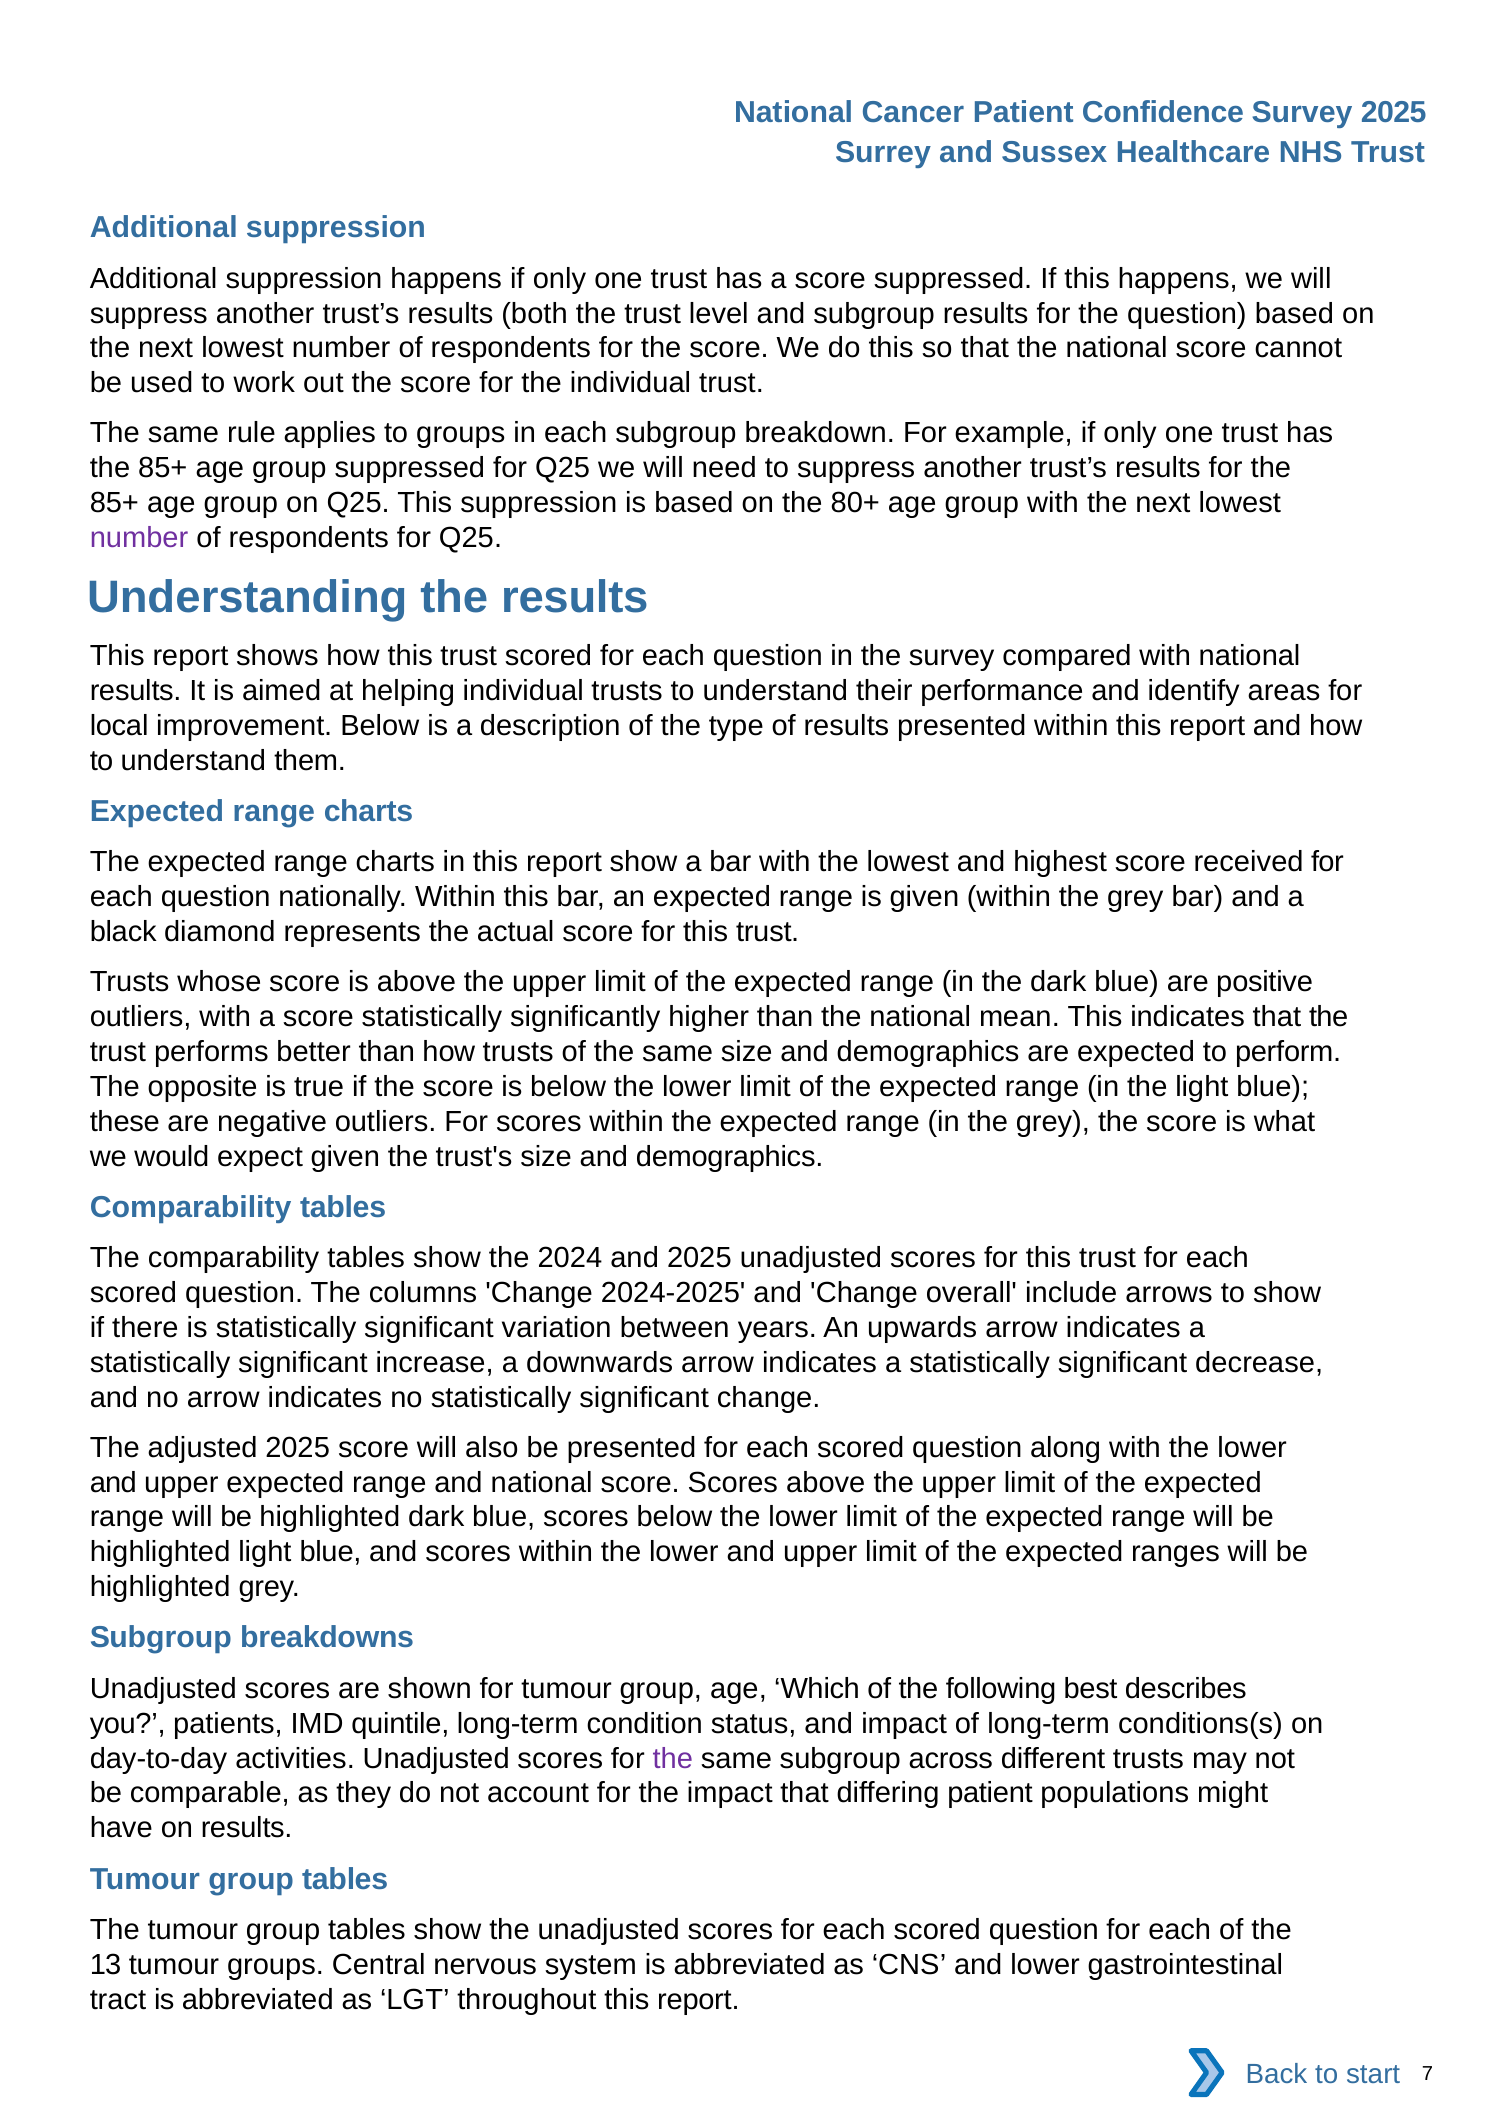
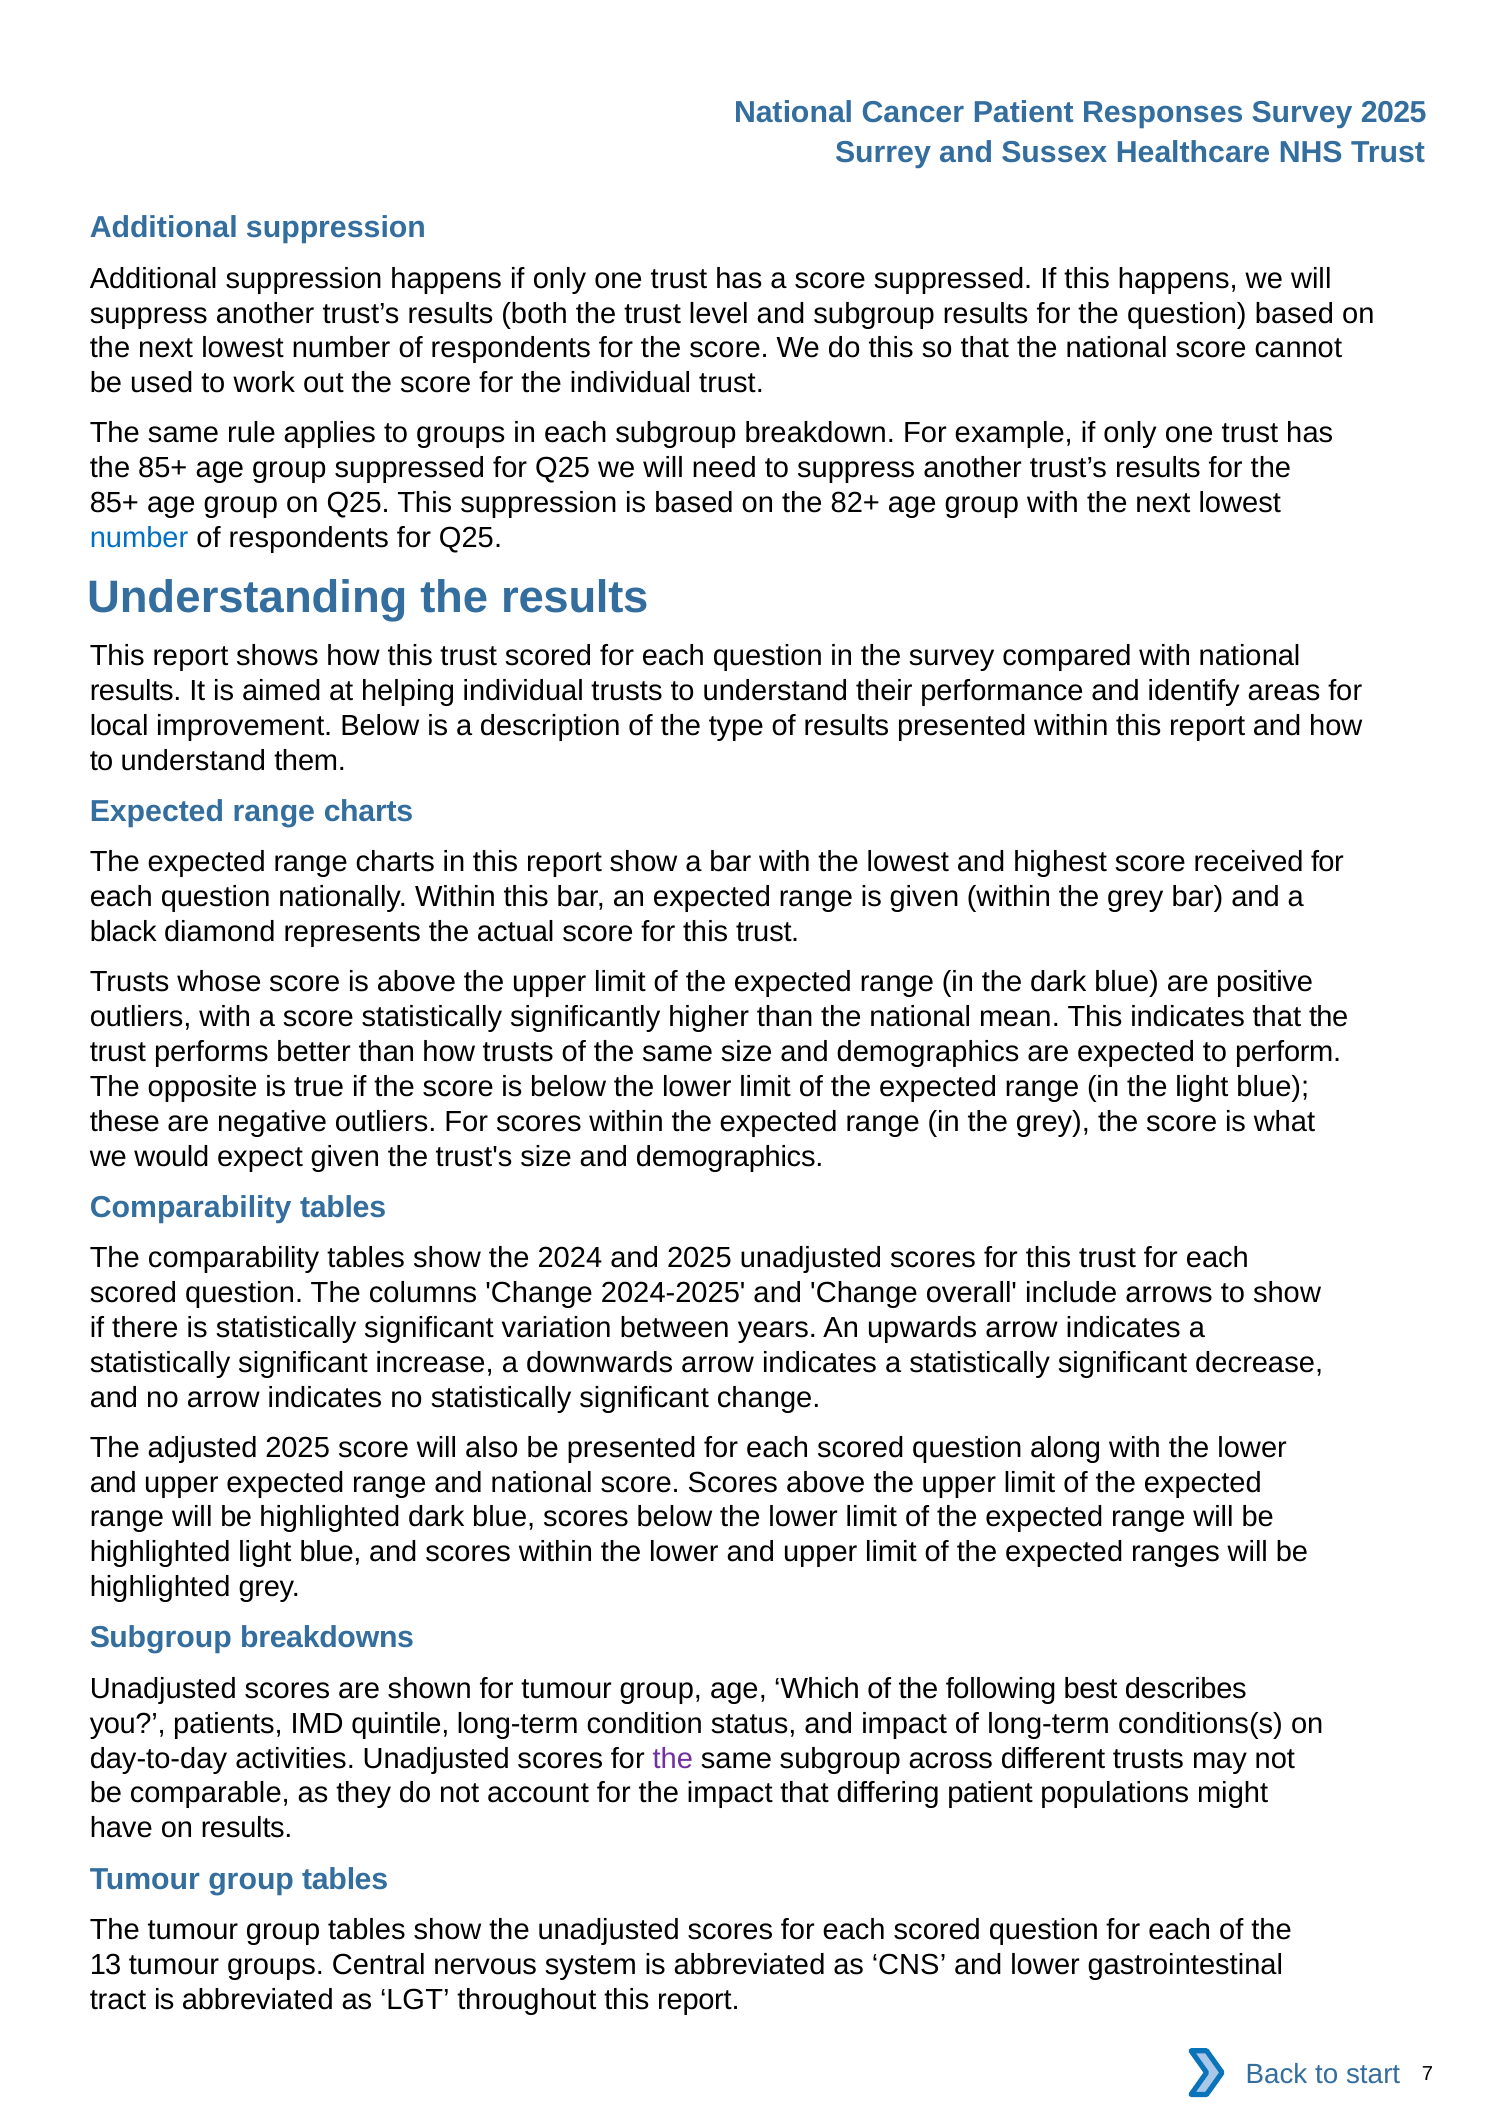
Confidence: Confidence -> Responses
80+: 80+ -> 82+
number at (139, 538) colour: purple -> blue
